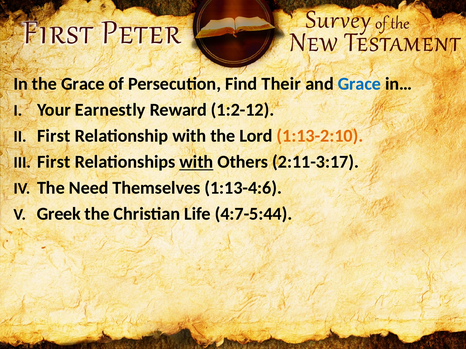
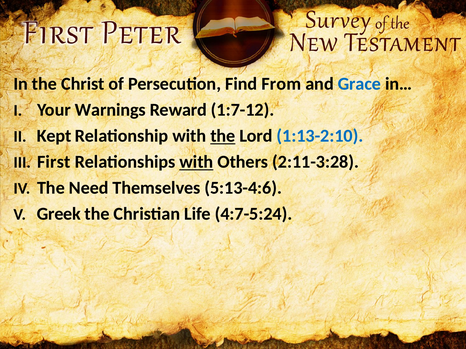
the Grace: Grace -> Christ
Their: Their -> From
Earnestly: Earnestly -> Warnings
1:2-12: 1:2-12 -> 1:7-12
First at (54, 136): First -> Kept
the at (223, 136) underline: none -> present
1:13-2:10 colour: orange -> blue
2:11-3:17: 2:11-3:17 -> 2:11-3:28
1:13-4:6: 1:13-4:6 -> 5:13-4:6
4:7-5:44: 4:7-5:44 -> 4:7-5:24
